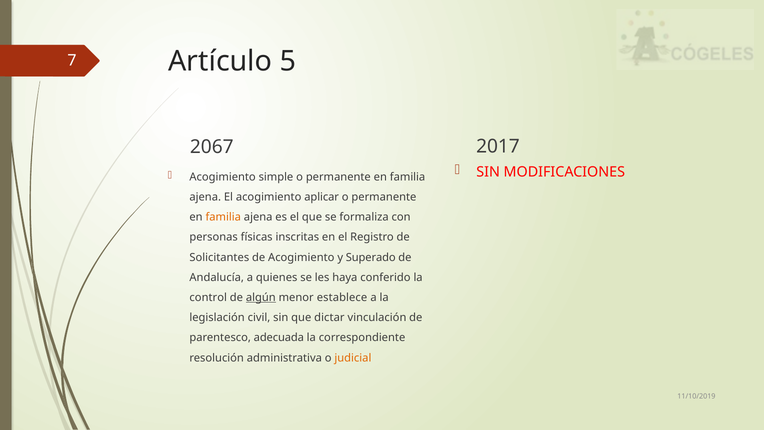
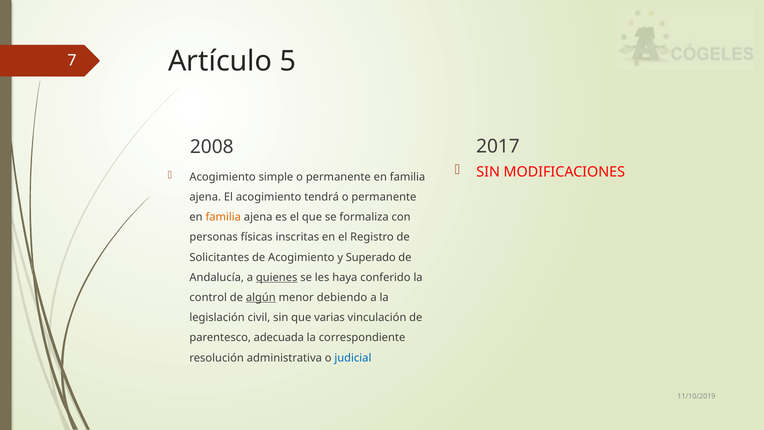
2067: 2067 -> 2008
aplicar: aplicar -> tendrá
quienes underline: none -> present
establece: establece -> debiendo
dictar: dictar -> varias
judicial colour: orange -> blue
